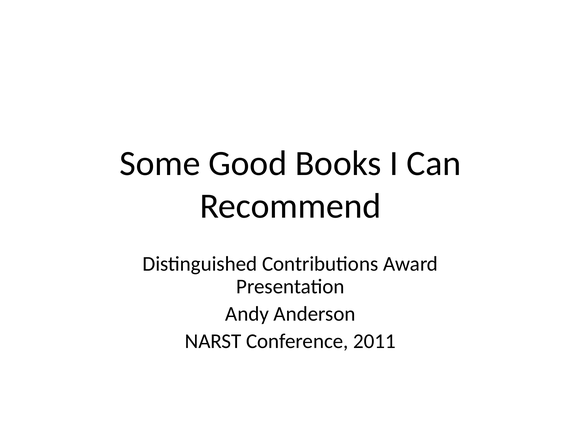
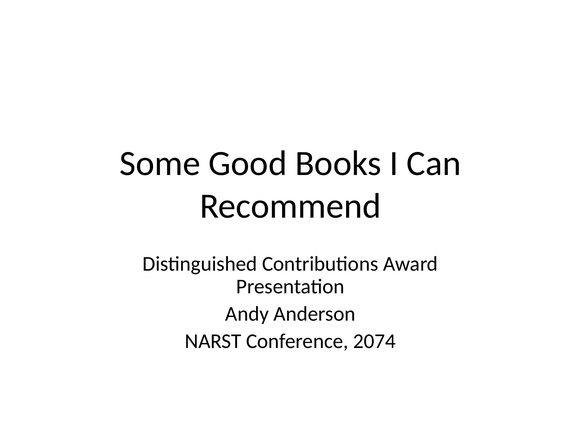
2011: 2011 -> 2074
